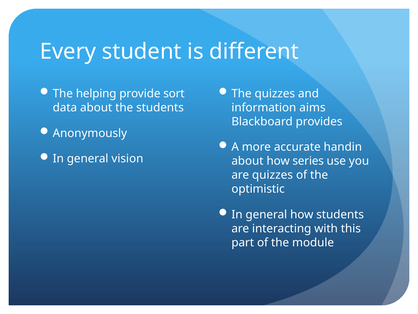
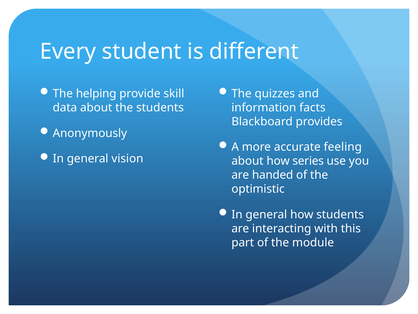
sort: sort -> skill
aims: aims -> facts
handin: handin -> feeling
are quizzes: quizzes -> handed
